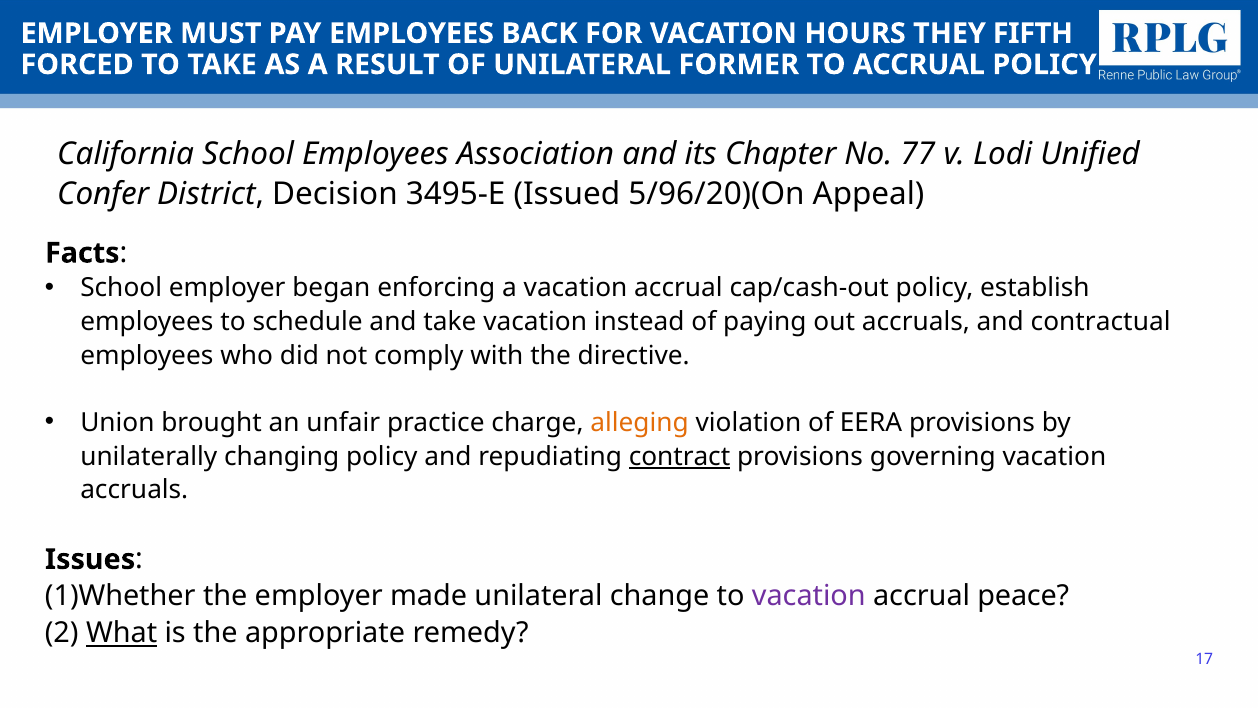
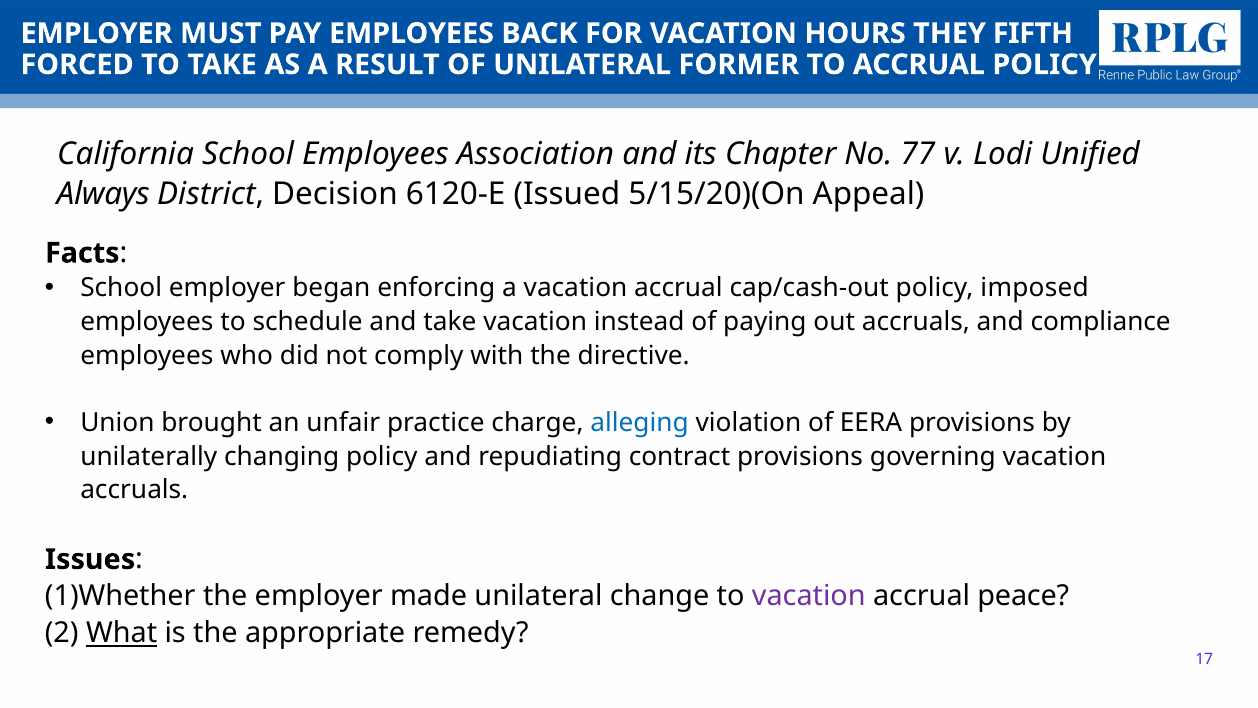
Confer: Confer -> Always
3495-E: 3495-E -> 6120-E
5/96/20)(On: 5/96/20)(On -> 5/15/20)(On
establish: establish -> imposed
contractual: contractual -> compliance
alleging colour: orange -> blue
contract underline: present -> none
